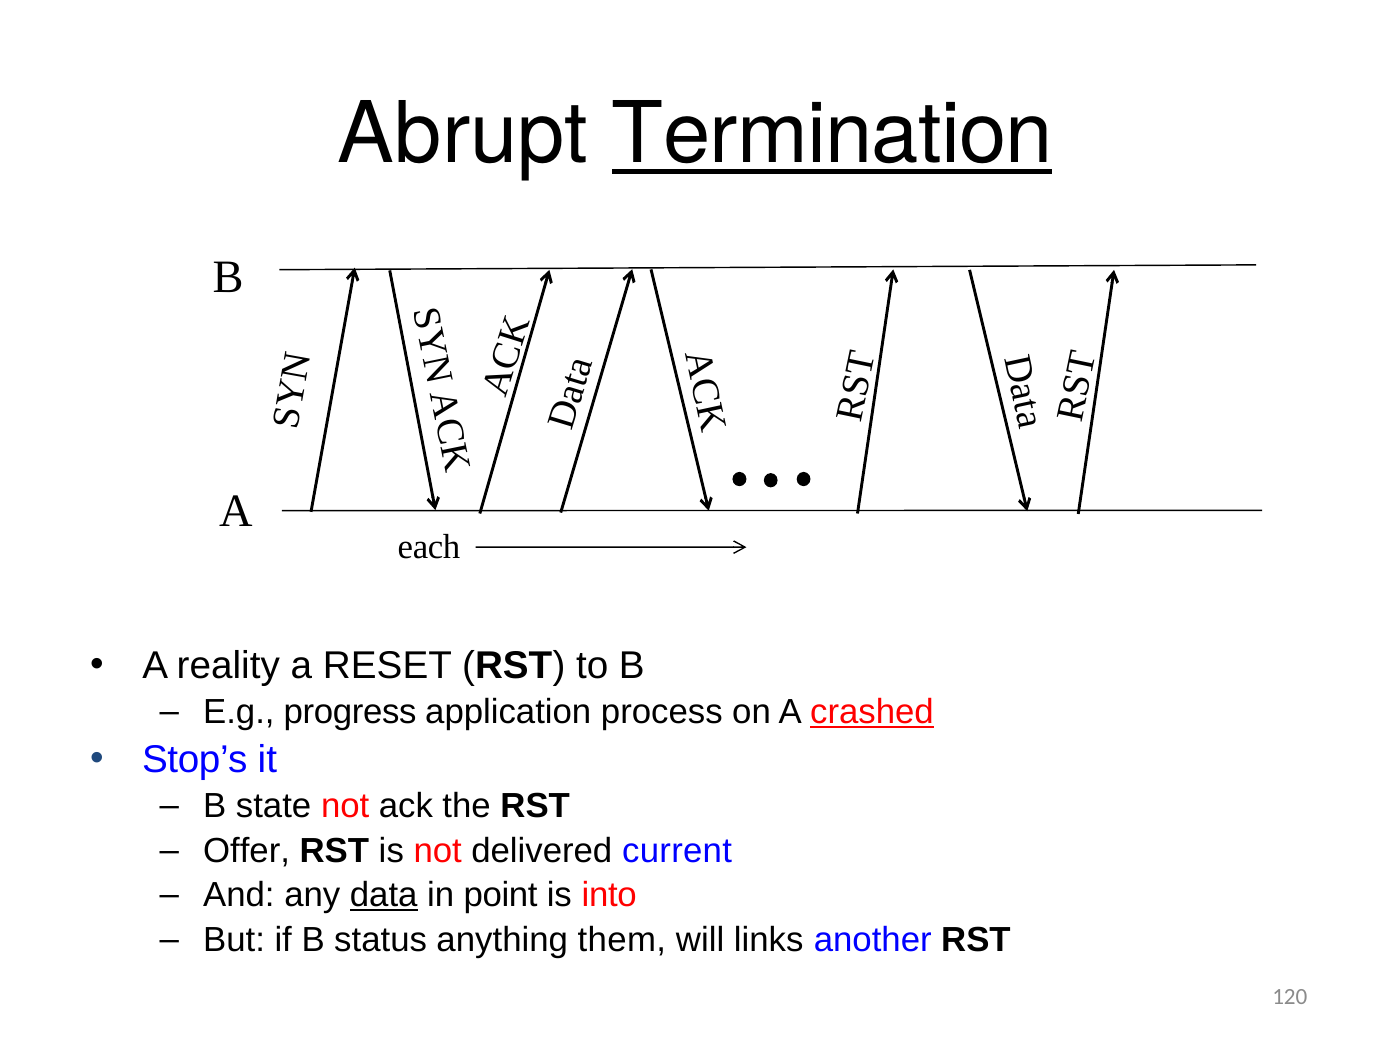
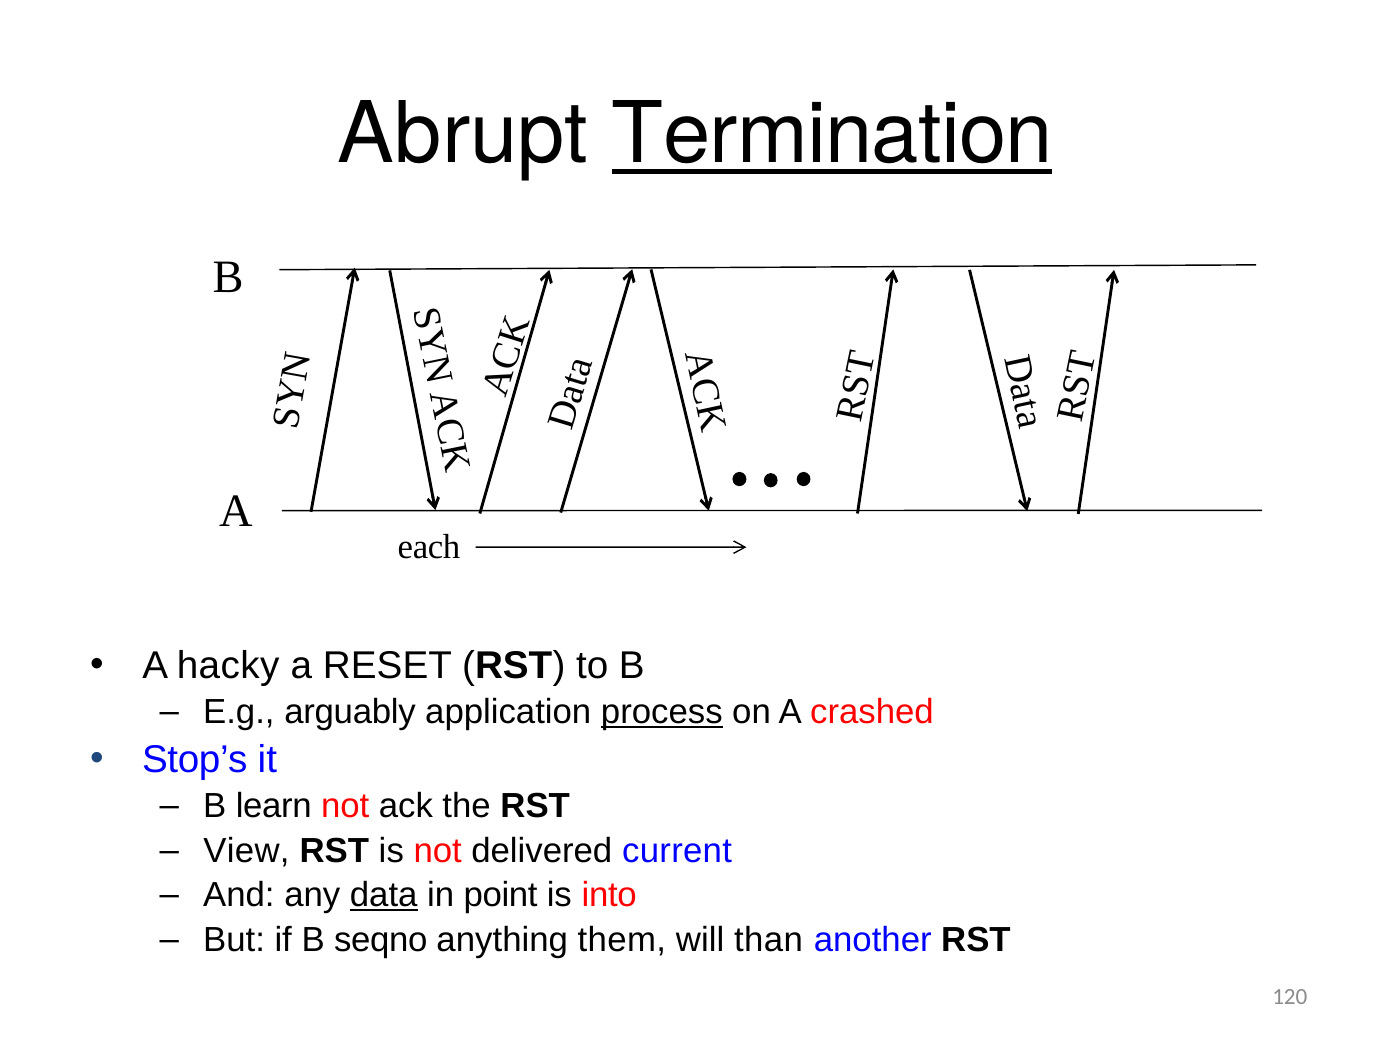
reality: reality -> hacky
progress: progress -> arguably
process underline: none -> present
crashed underline: present -> none
state: state -> learn
Offer: Offer -> View
status: status -> seqno
links: links -> than
